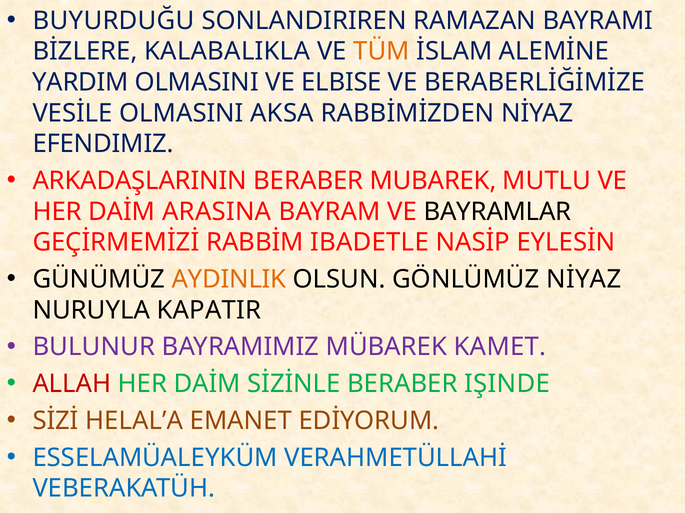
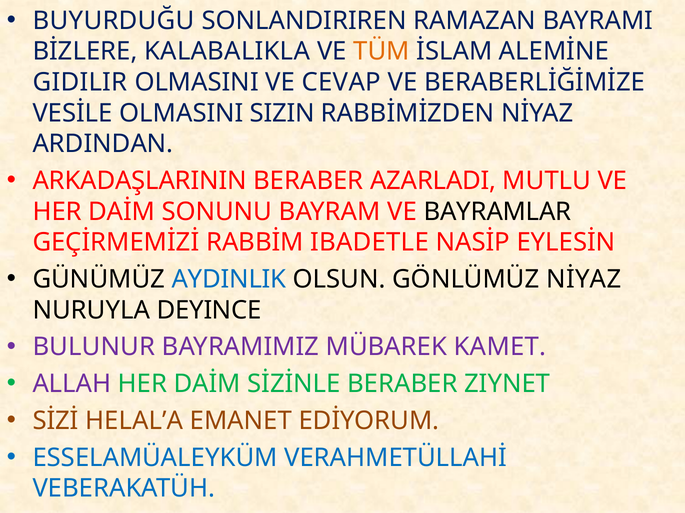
YARDIM: YARDIM -> GIDILIR
ELBISE: ELBISE -> CEVAP
AKSA: AKSA -> SIZIN
EFENDIMIZ: EFENDIMIZ -> ARDINDAN
MUBAREK: MUBAREK -> AZARLADI
ARASINA: ARASINA -> SONUNU
AYDINLIK colour: orange -> blue
KAPATIR: KAPATIR -> DEYINCE
ALLAH colour: red -> purple
IŞINDE: IŞINDE -> ZIYNET
